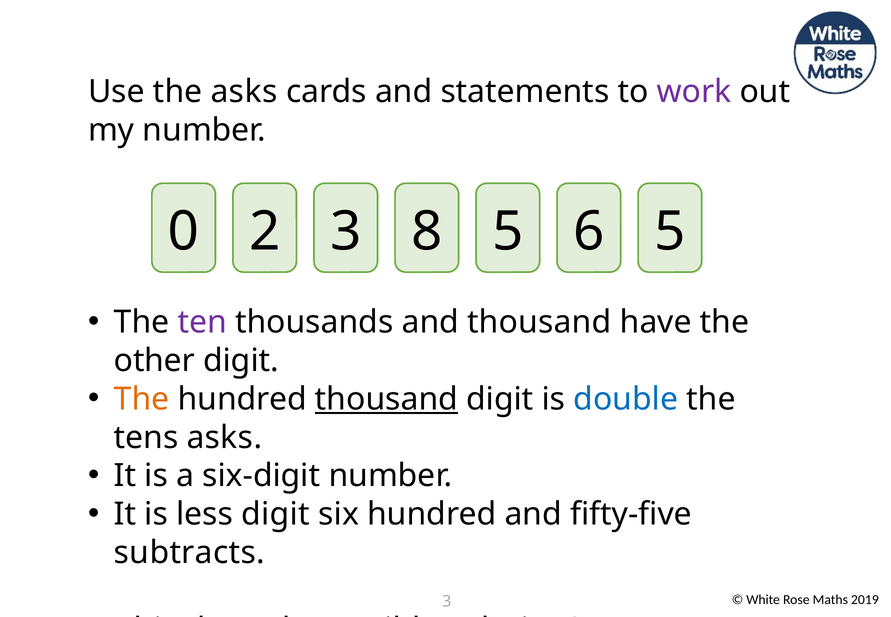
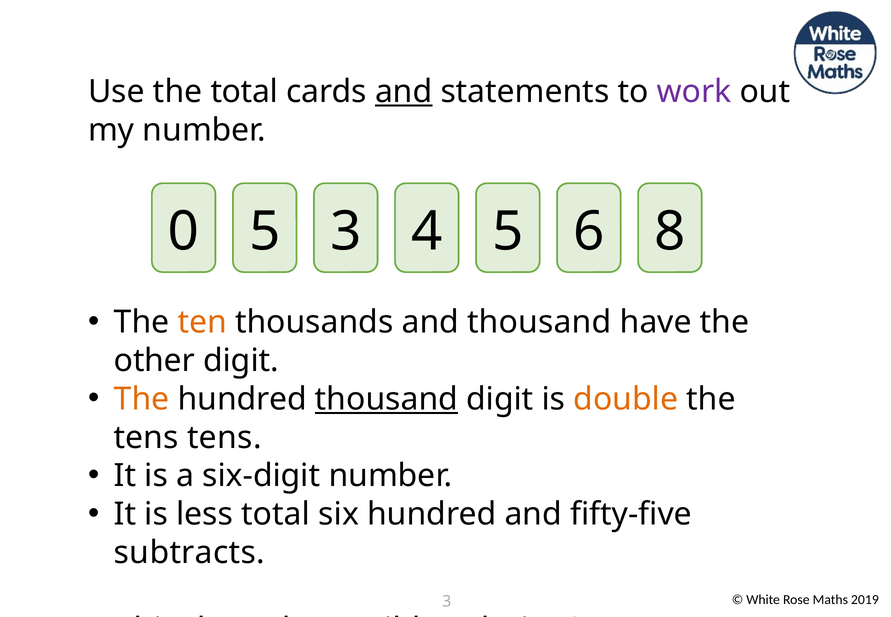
the asks: asks -> total
and at (404, 92) underline: none -> present
0 2: 2 -> 5
8: 8 -> 4
6 5: 5 -> 8
ten colour: purple -> orange
double colour: blue -> orange
tens asks: asks -> tens
less digit: digit -> total
